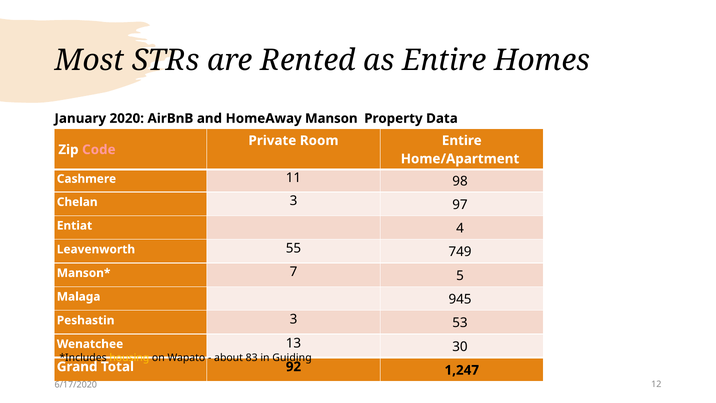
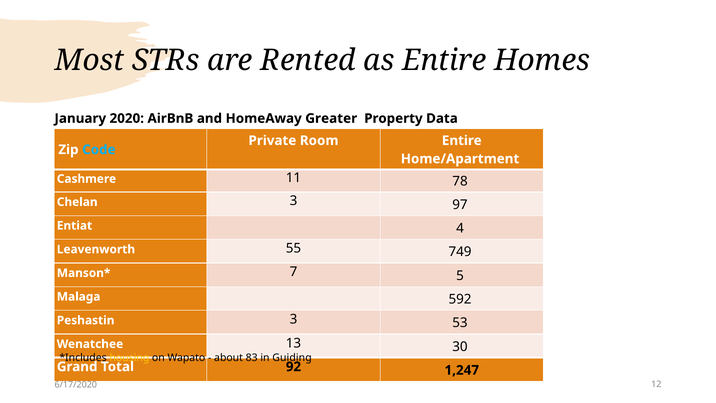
Manson: Manson -> Greater
Code colour: pink -> light blue
98: 98 -> 78
945: 945 -> 592
